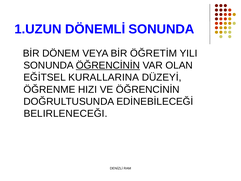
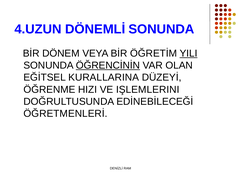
1.UZUN: 1.UZUN -> 4.UZUN
YILI underline: none -> present
VE ÖĞRENCİNİN: ÖĞRENCİNİN -> IŞLEMLERINI
BELIRLENECEĞI: BELIRLENECEĞI -> ÖĞRETMENLERİ
